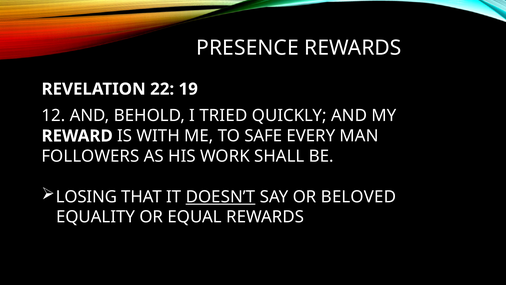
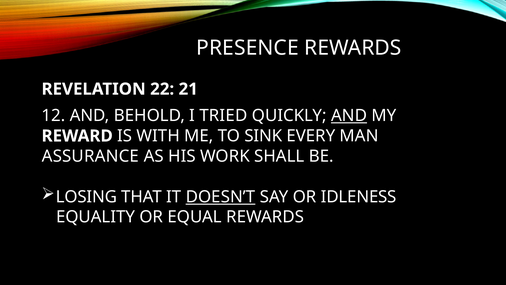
19: 19 -> 21
AND at (349, 116) underline: none -> present
SAFE: SAFE -> SINK
FOLLOWERS: FOLLOWERS -> ASSURANCE
BELOVED: BELOVED -> IDLENESS
